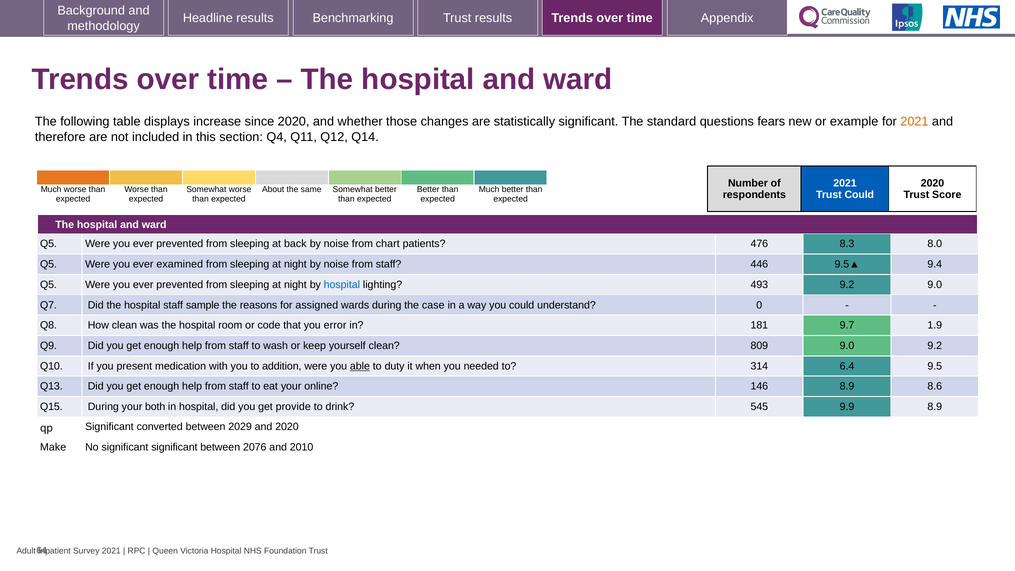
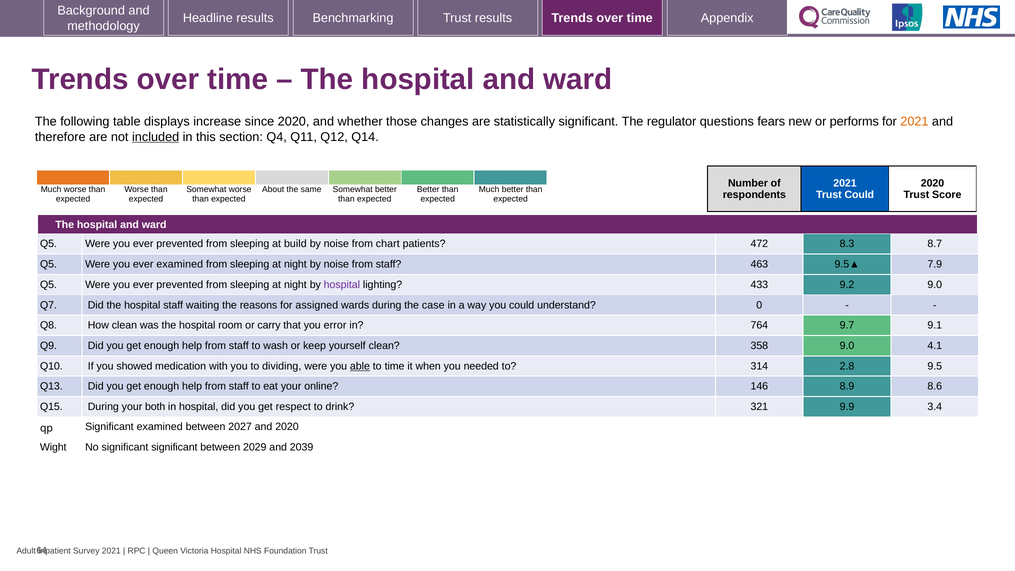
standard: standard -> regulator
example: example -> performs
included underline: none -> present
back: back -> build
476: 476 -> 472
8.0: 8.0 -> 8.7
446: 446 -> 463
9.4: 9.4 -> 7.9
hospital at (342, 285) colour: blue -> purple
493: 493 -> 433
sample: sample -> waiting
code: code -> carry
181: 181 -> 764
1.9: 1.9 -> 9.1
809: 809 -> 358
9.0 9.2: 9.2 -> 4.1
present: present -> showed
addition: addition -> dividing
to duty: duty -> time
6.4: 6.4 -> 2.8
provide: provide -> respect
545: 545 -> 321
9.9 8.9: 8.9 -> 3.4
Significant converted: converted -> examined
2029: 2029 -> 2027
Make: Make -> Wight
2076: 2076 -> 2029
2010: 2010 -> 2039
